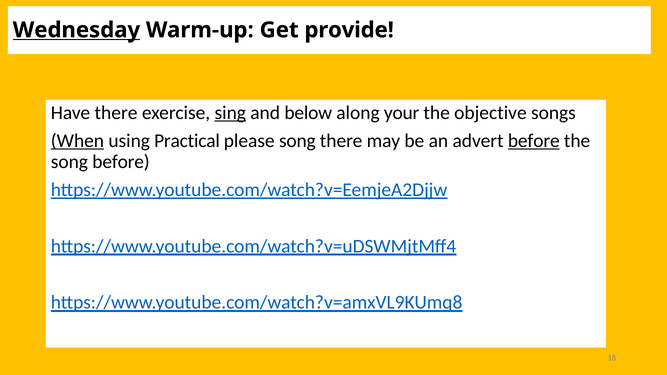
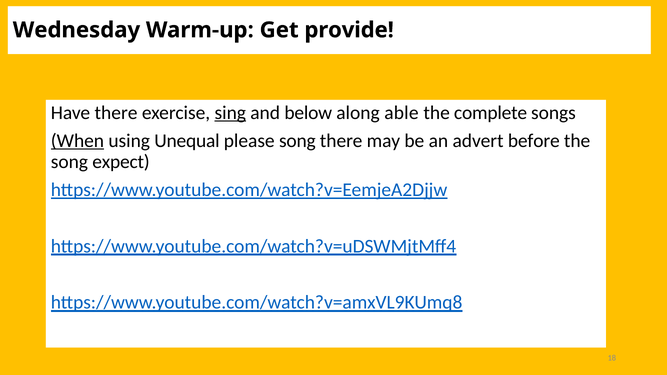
Wednesday underline: present -> none
your: your -> able
objective: objective -> complete
Practical: Practical -> Unequal
before at (534, 141) underline: present -> none
song before: before -> expect
